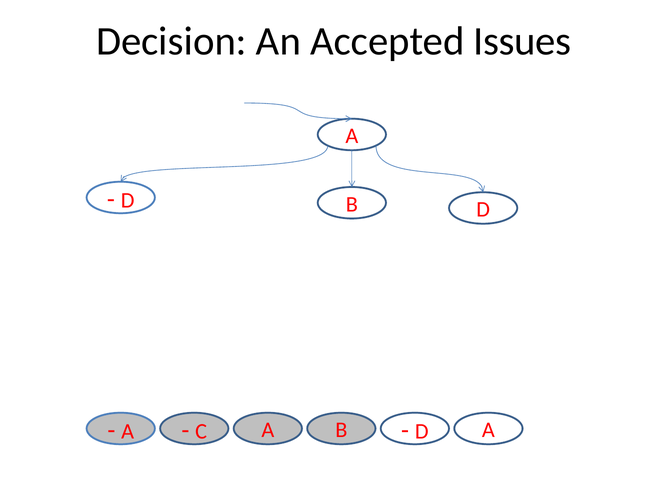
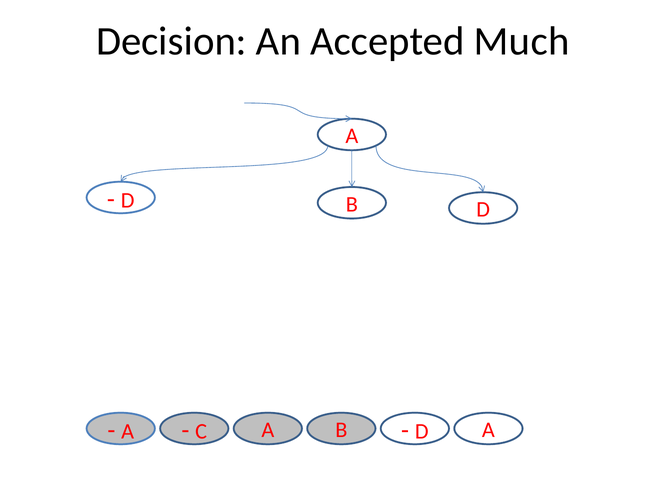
Issues: Issues -> Much
